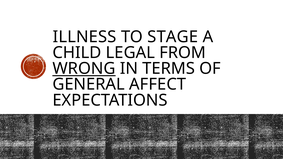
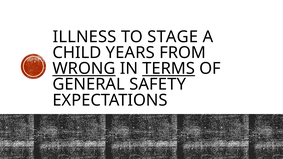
LEGAL: LEGAL -> YEARS
TERMS underline: none -> present
AFFECT: AFFECT -> SAFETY
